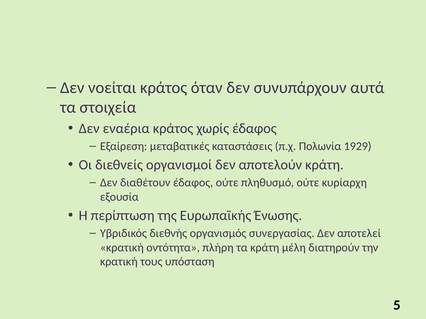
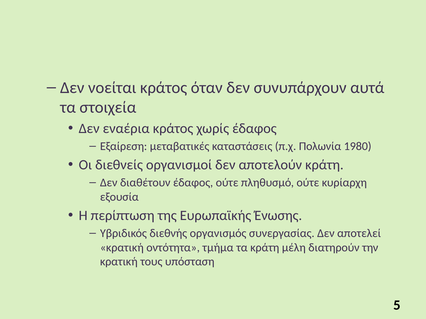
1929: 1929 -> 1980
πλήρη: πλήρη -> τμήμα
